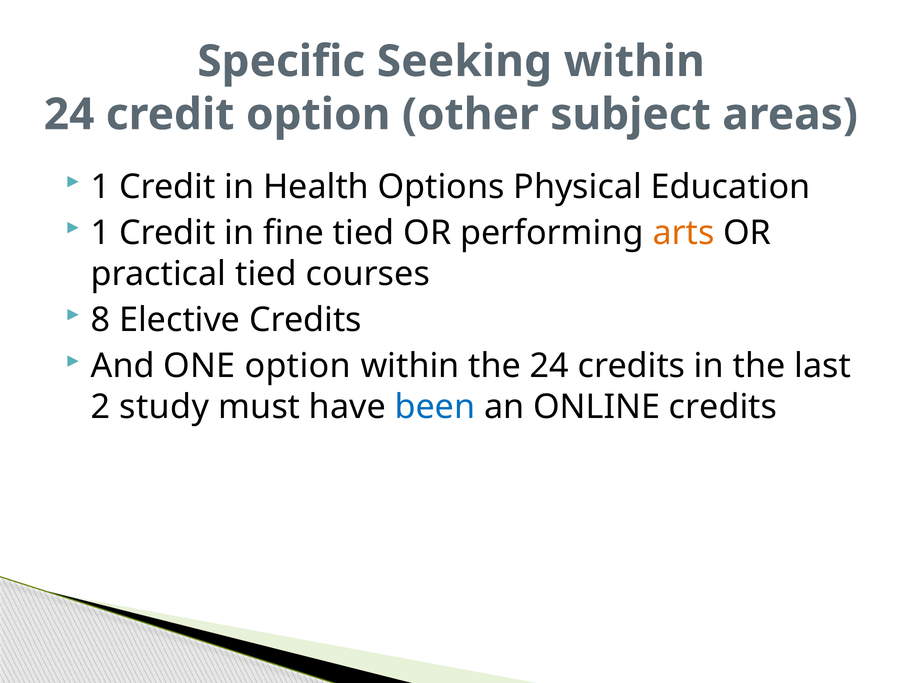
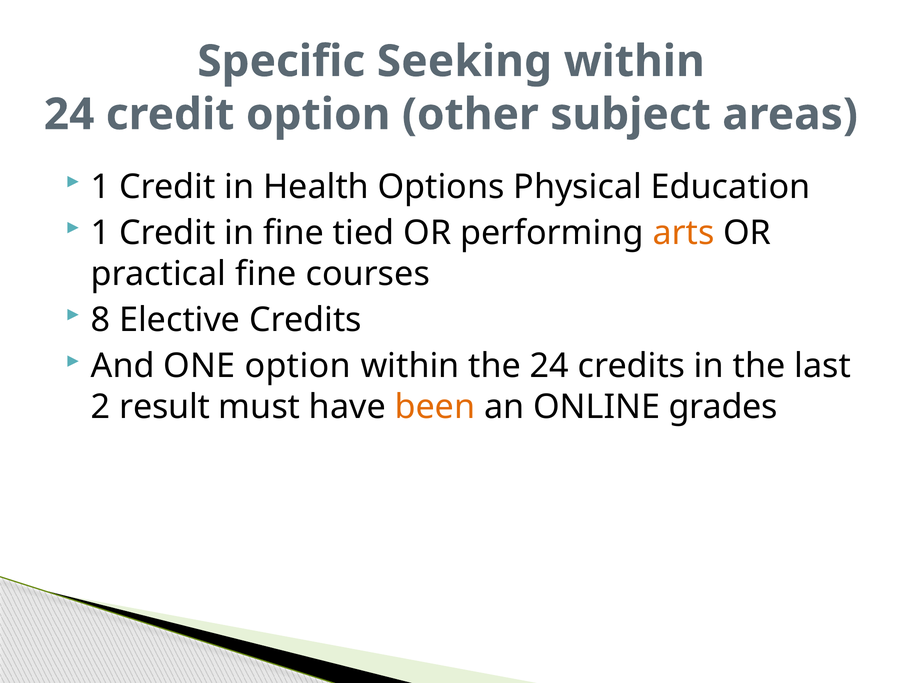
practical tied: tied -> fine
study: study -> result
been colour: blue -> orange
ONLINE credits: credits -> grades
